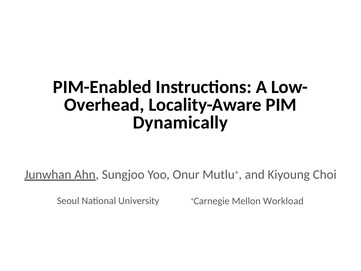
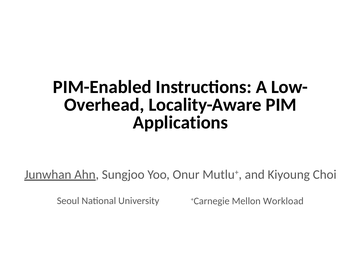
Dynamically: Dynamically -> Applications
